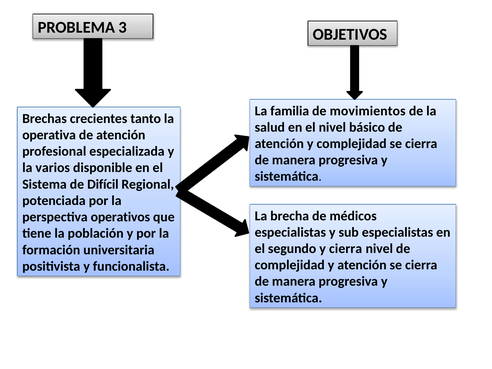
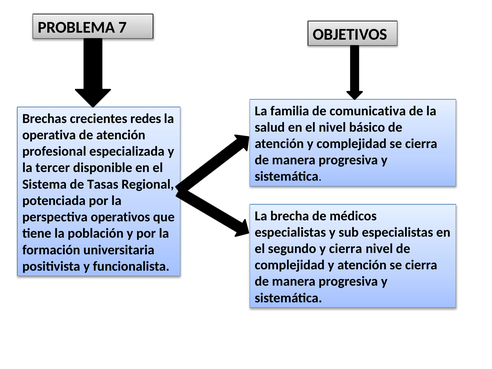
3: 3 -> 7
movimientos: movimientos -> comunicativa
tanto: tanto -> redes
varios: varios -> tercer
Difícil: Difícil -> Tasas
